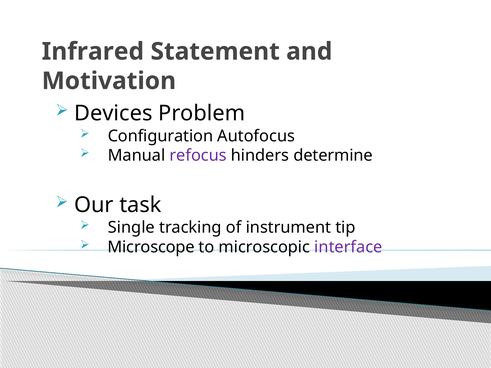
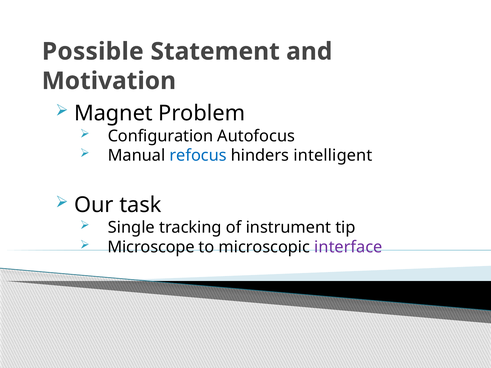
Infrared: Infrared -> Possible
Devices: Devices -> Magnet
refocus colour: purple -> blue
determine: determine -> intelligent
